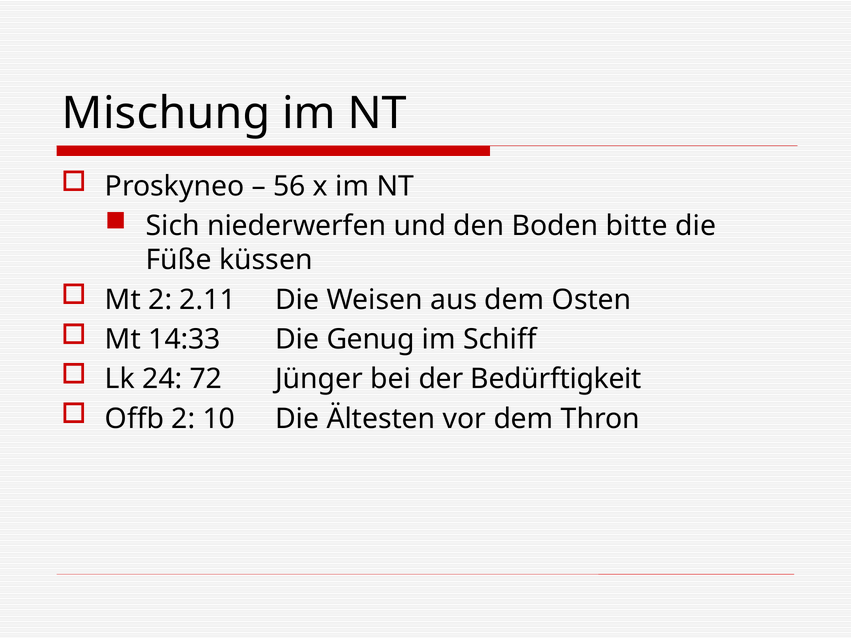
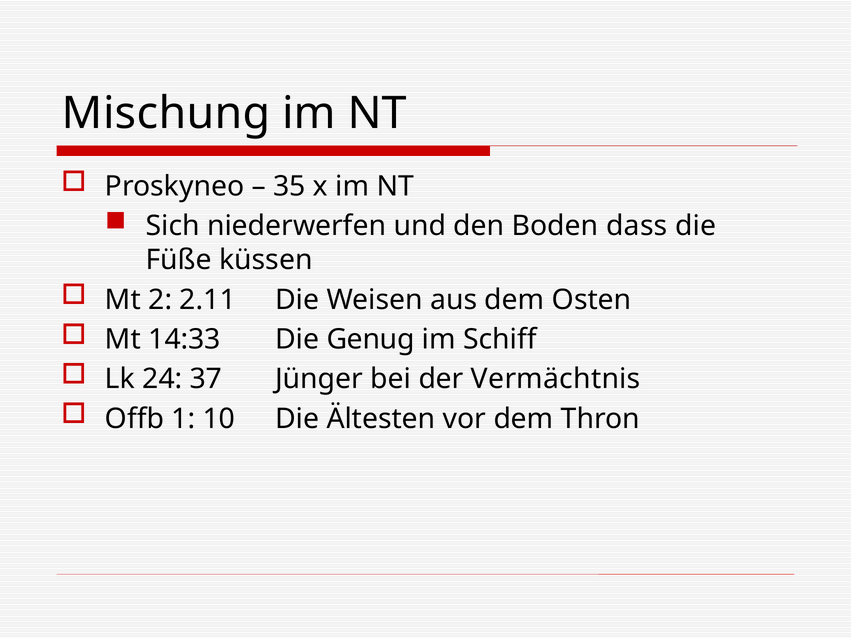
56: 56 -> 35
bitte: bitte -> dass
72: 72 -> 37
Bedürftigkeit: Bedürftigkeit -> Vermächtnis
Offb 2: 2 -> 1
